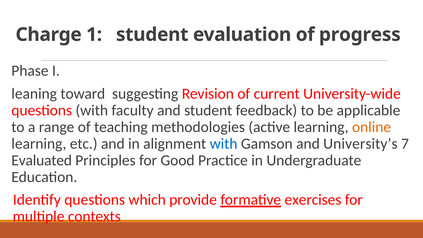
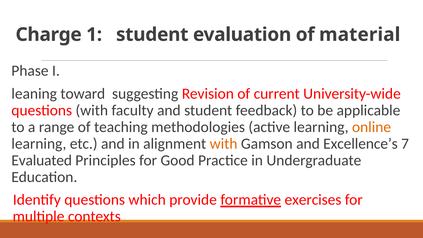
progress: progress -> material
with at (224, 144) colour: blue -> orange
University’s: University’s -> Excellence’s
